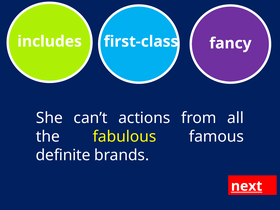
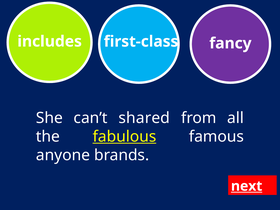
actions: actions -> shared
fabulous underline: none -> present
definite: definite -> anyone
